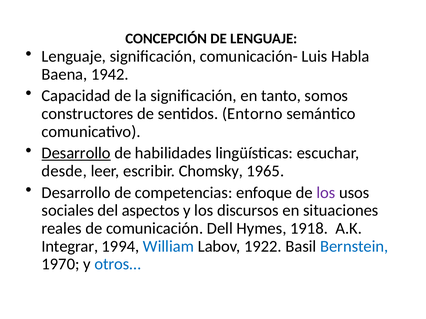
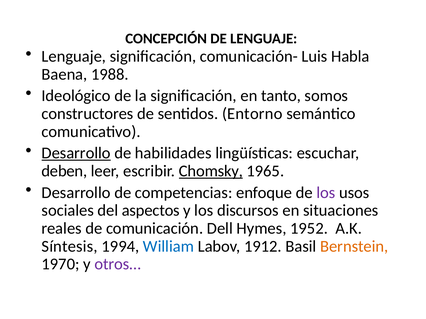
1942: 1942 -> 1988
Capacidad: Capacidad -> Ideológico
desde: desde -> deben
Chomsky underline: none -> present
1918: 1918 -> 1952
Integrar: Integrar -> Síntesis
1922: 1922 -> 1912
Bernstein colour: blue -> orange
otros… colour: blue -> purple
